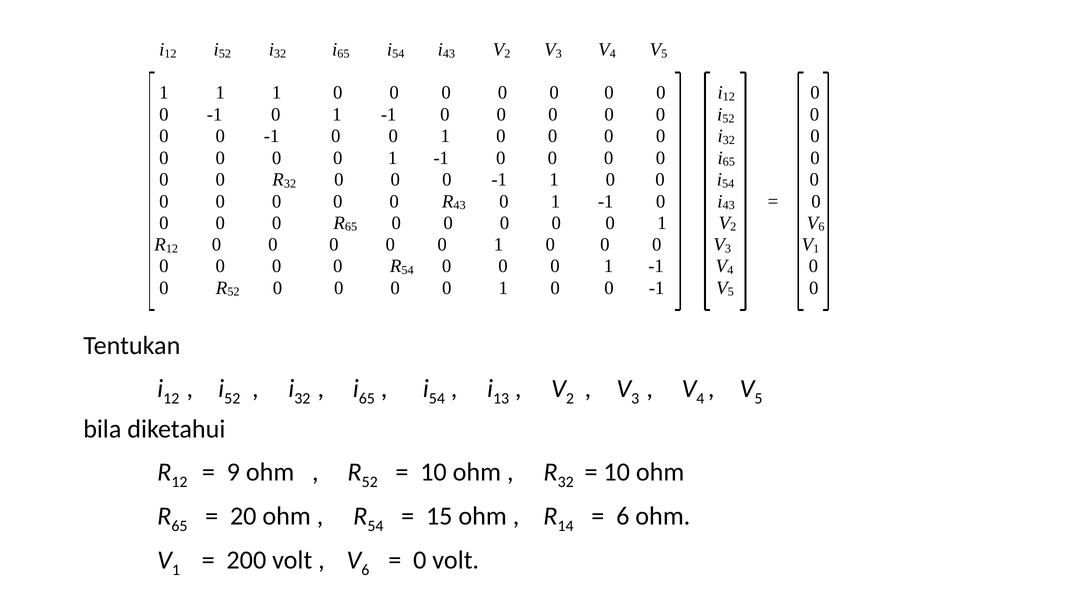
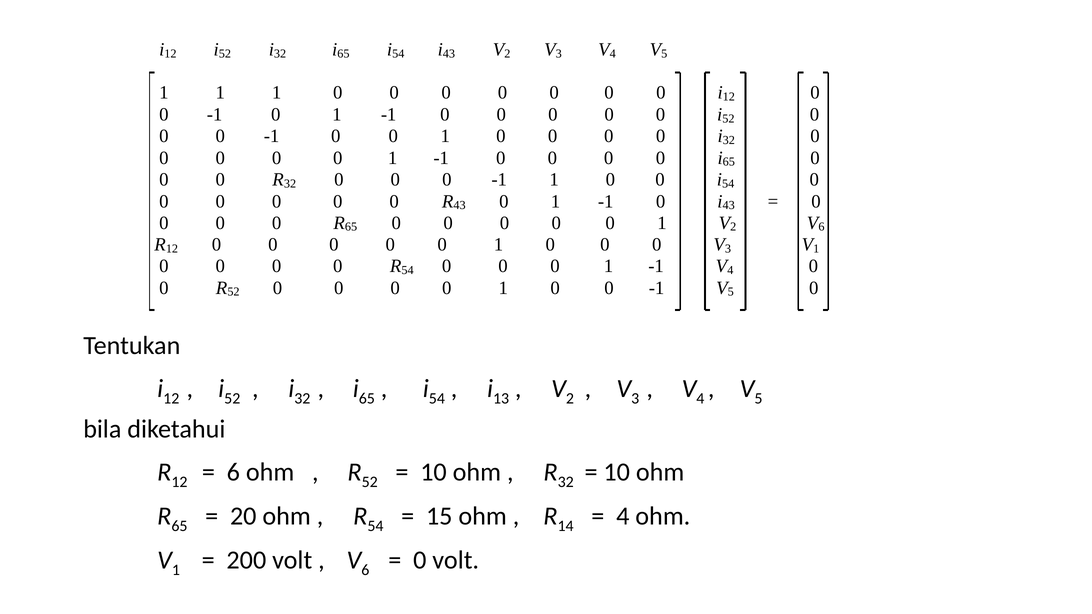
9 at (233, 472): 9 -> 6
6 at (623, 516): 6 -> 4
